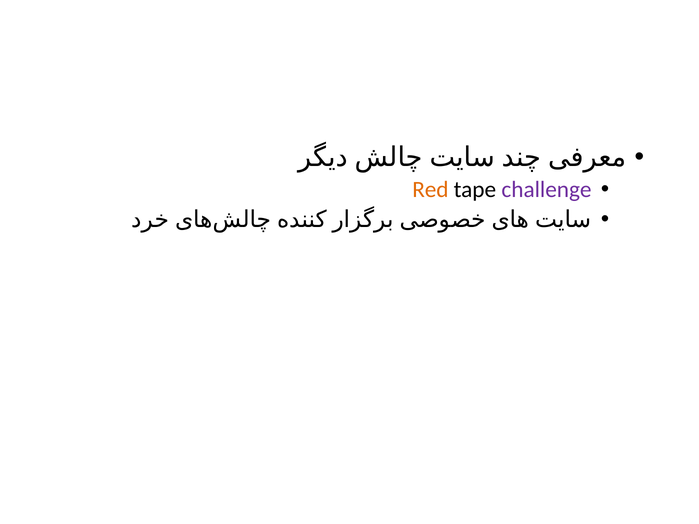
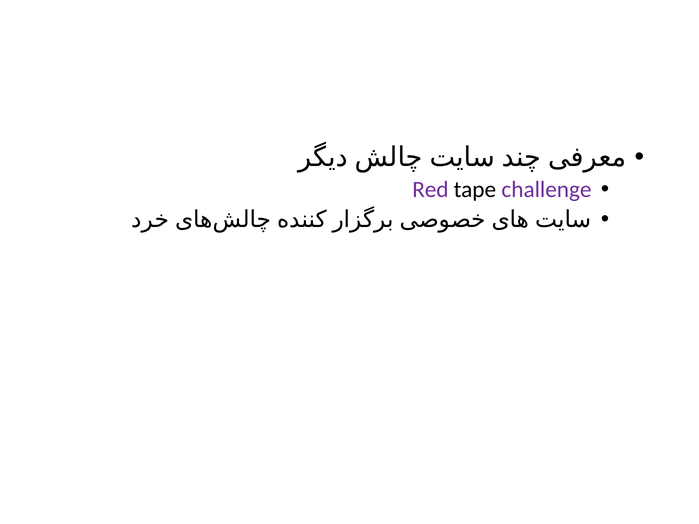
Red colour: orange -> purple
